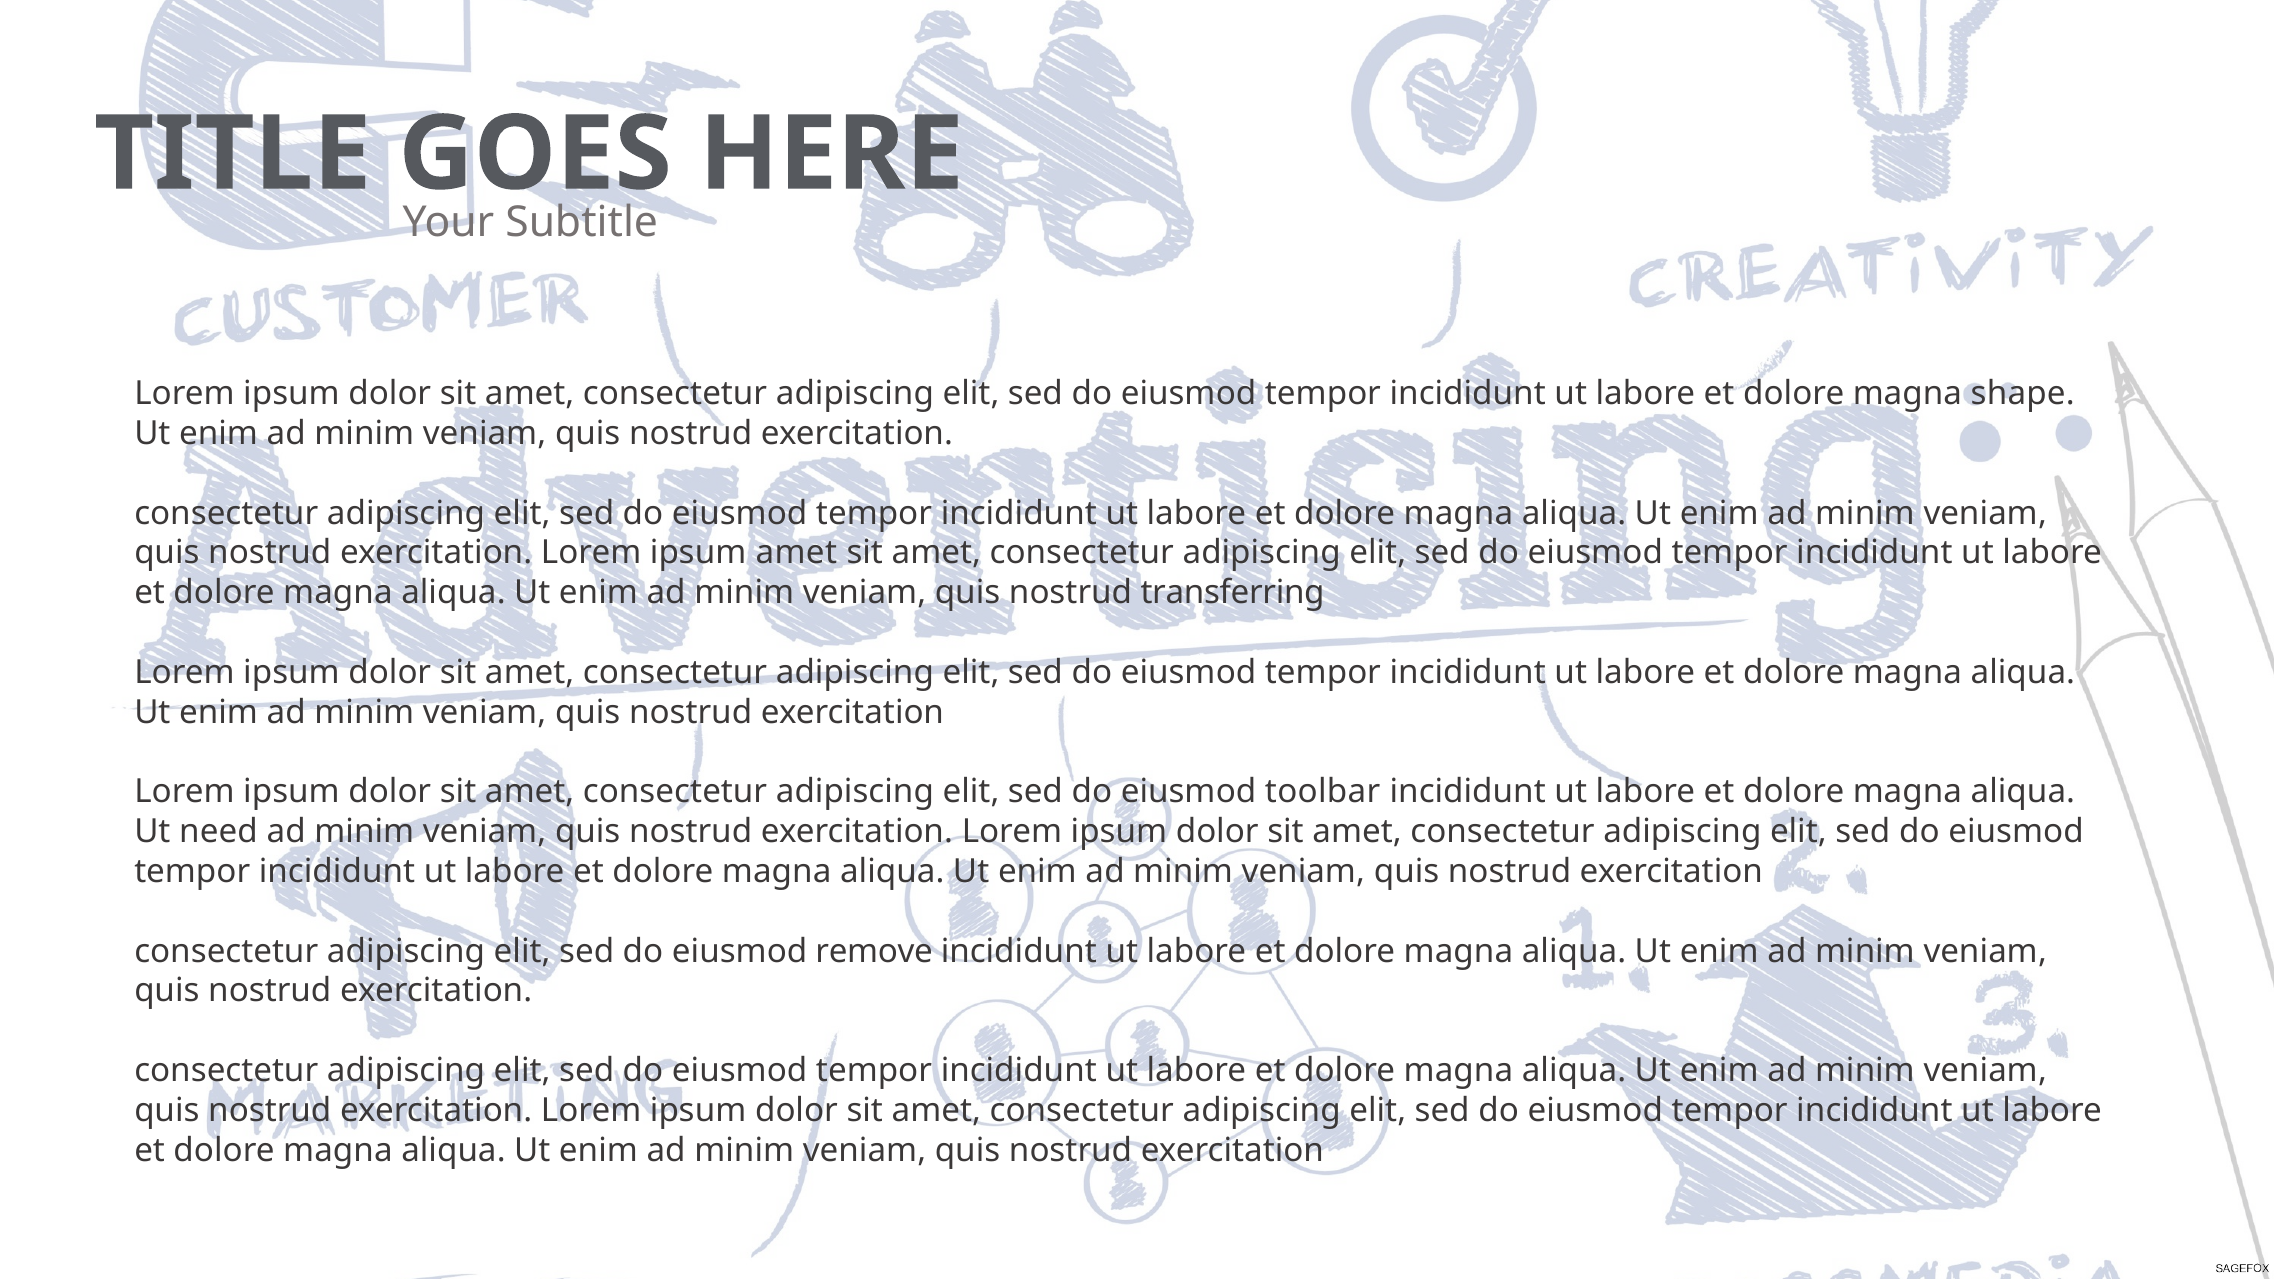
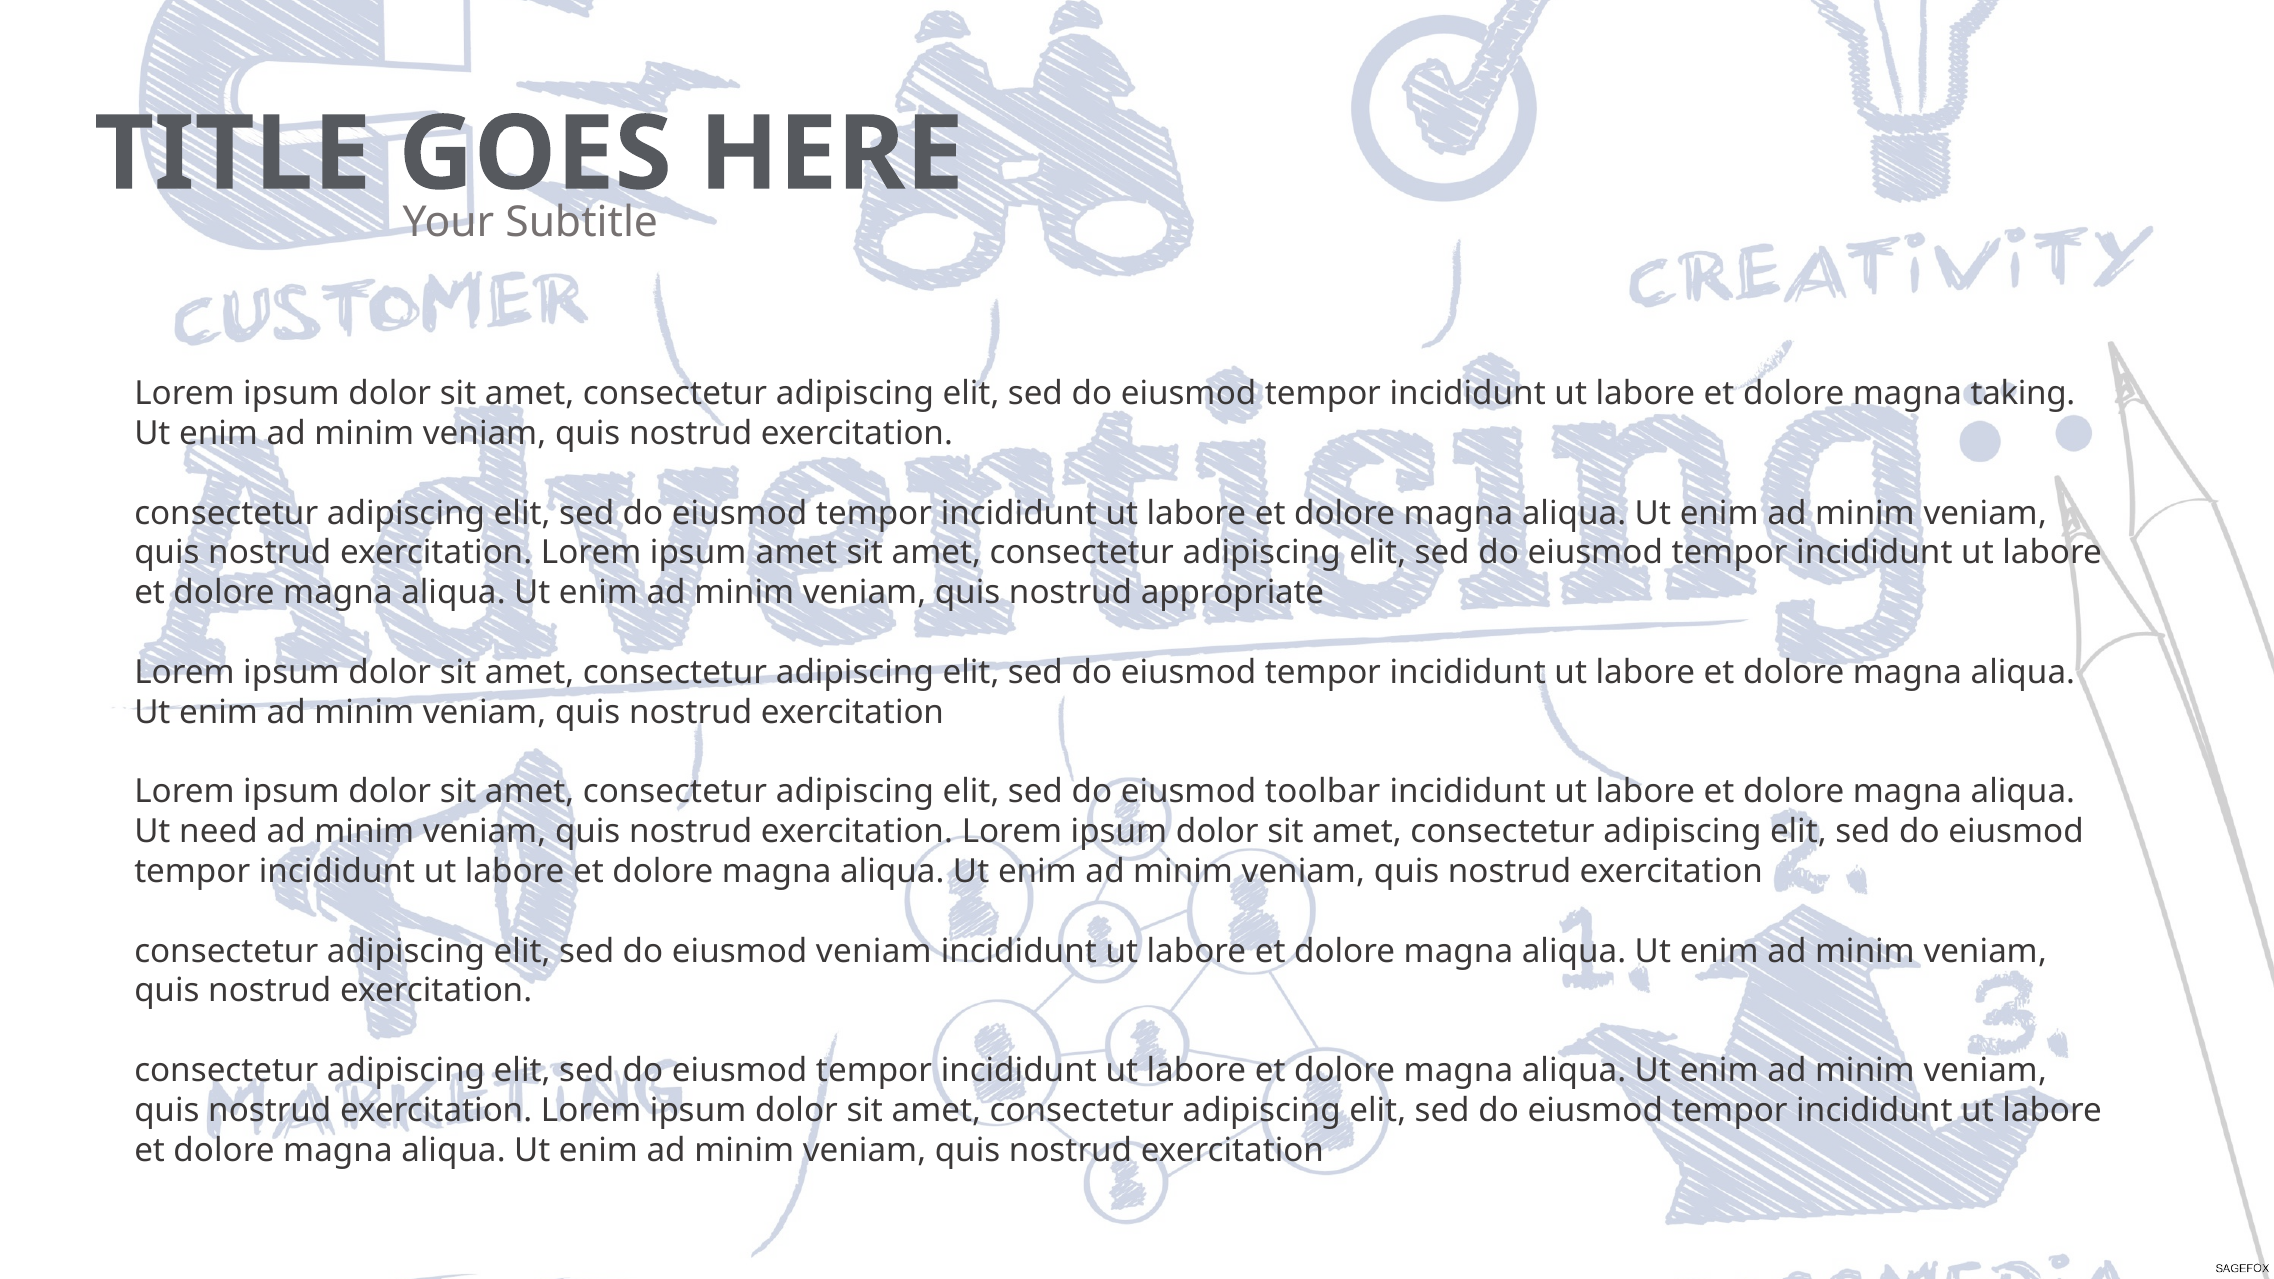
shape: shape -> taking
transferring: transferring -> appropriate
eiusmod remove: remove -> veniam
